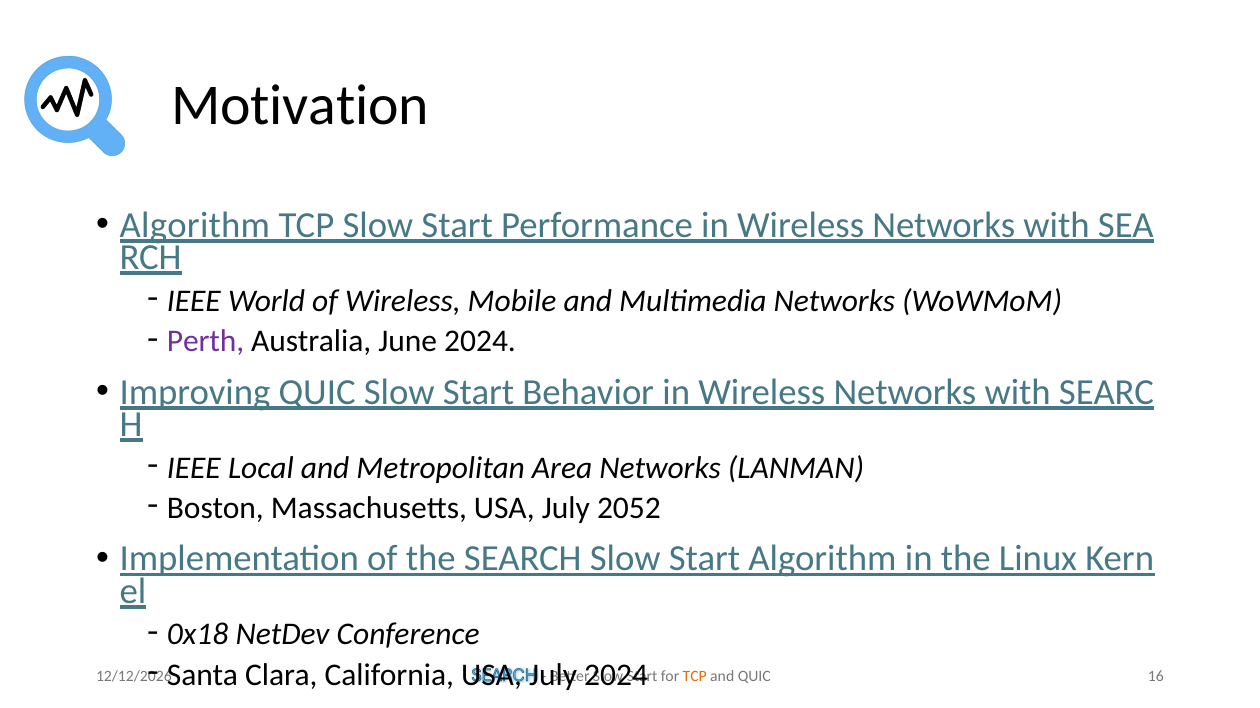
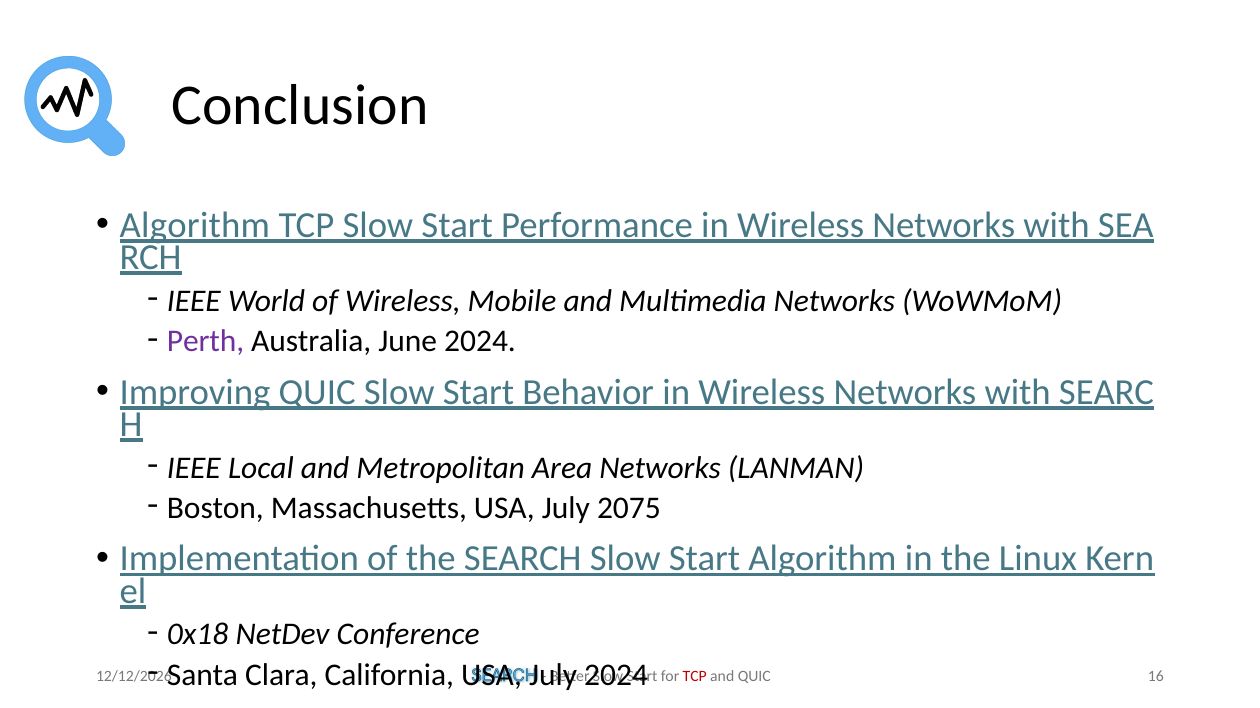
Motivation: Motivation -> Conclusion
2052: 2052 -> 2075
TCP at (695, 677) colour: orange -> red
